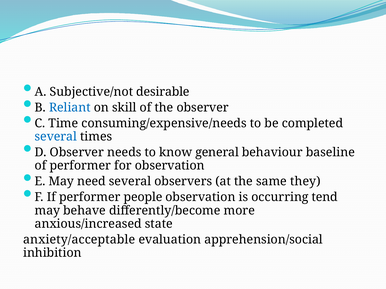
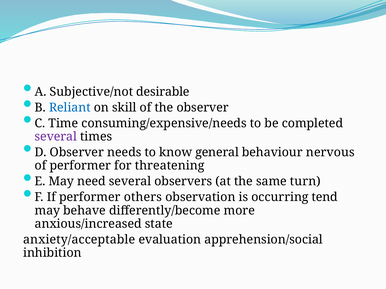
several at (56, 137) colour: blue -> purple
baseline: baseline -> nervous
for observation: observation -> threatening
they: they -> turn
people: people -> others
